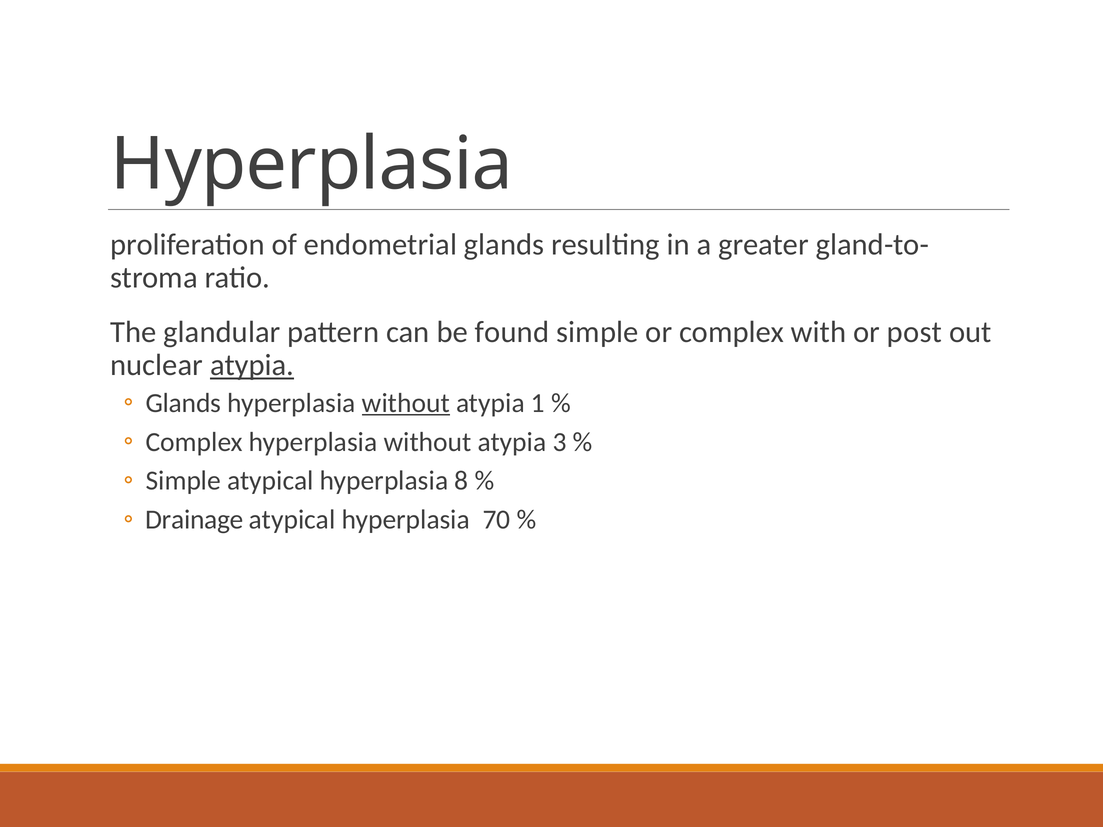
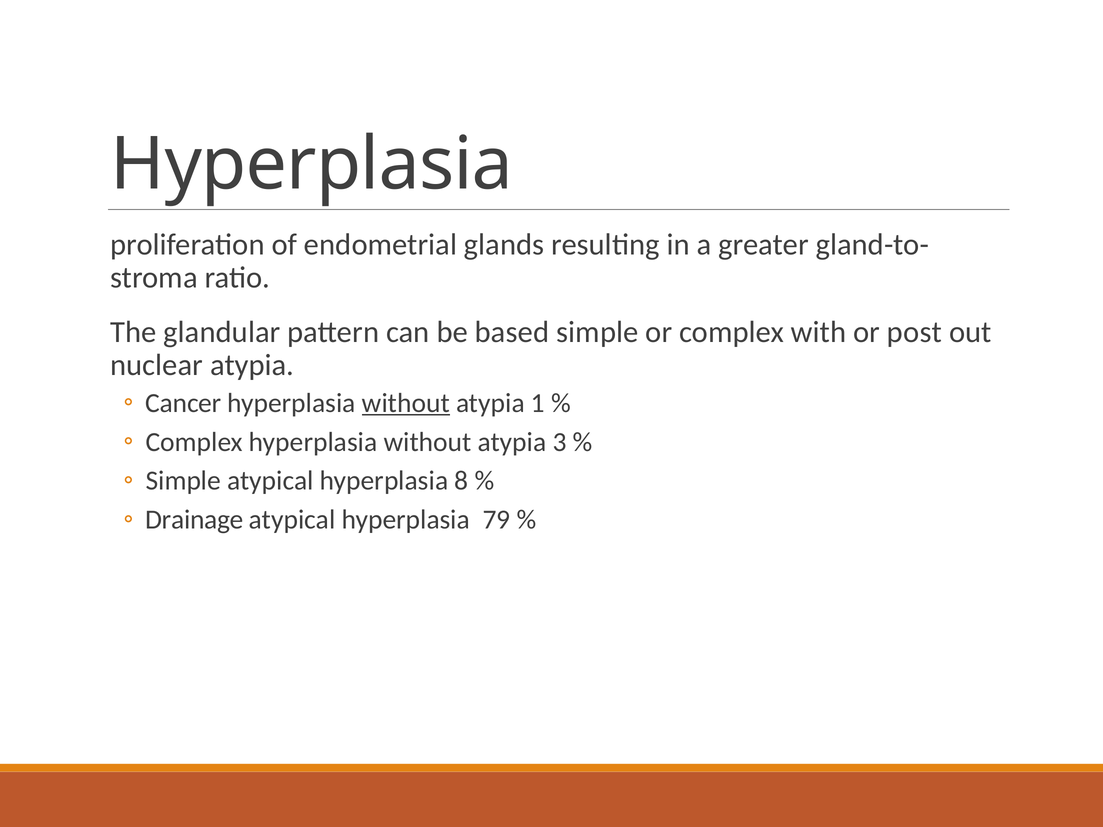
found: found -> based
atypia at (252, 365) underline: present -> none
Glands at (183, 403): Glands -> Cancer
70: 70 -> 79
